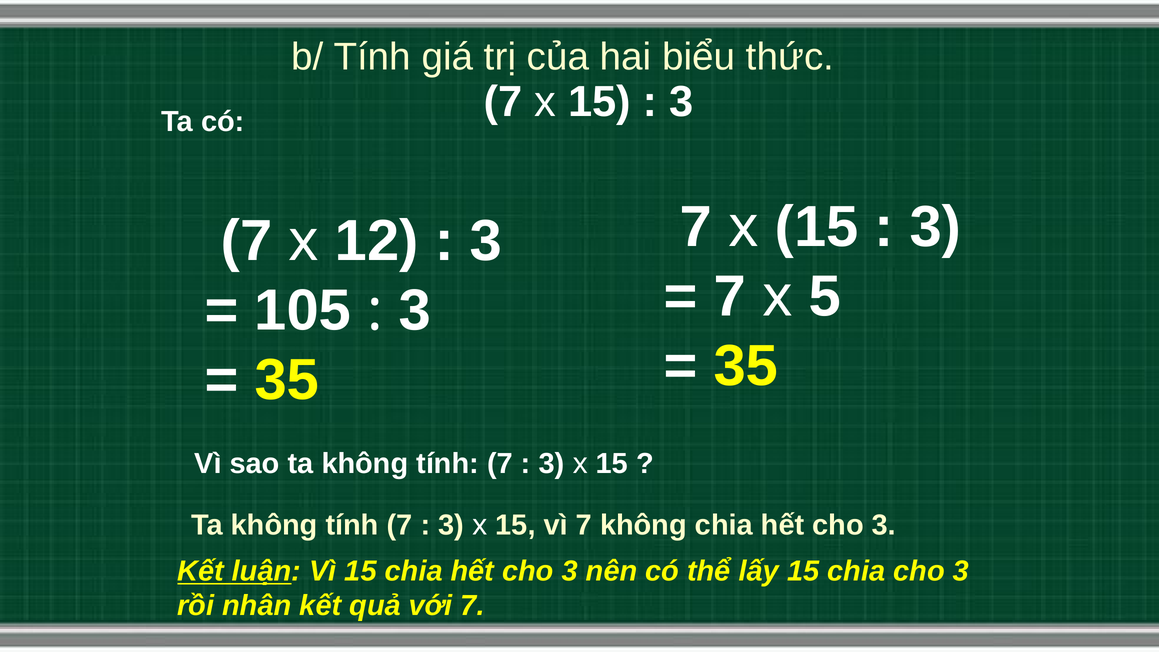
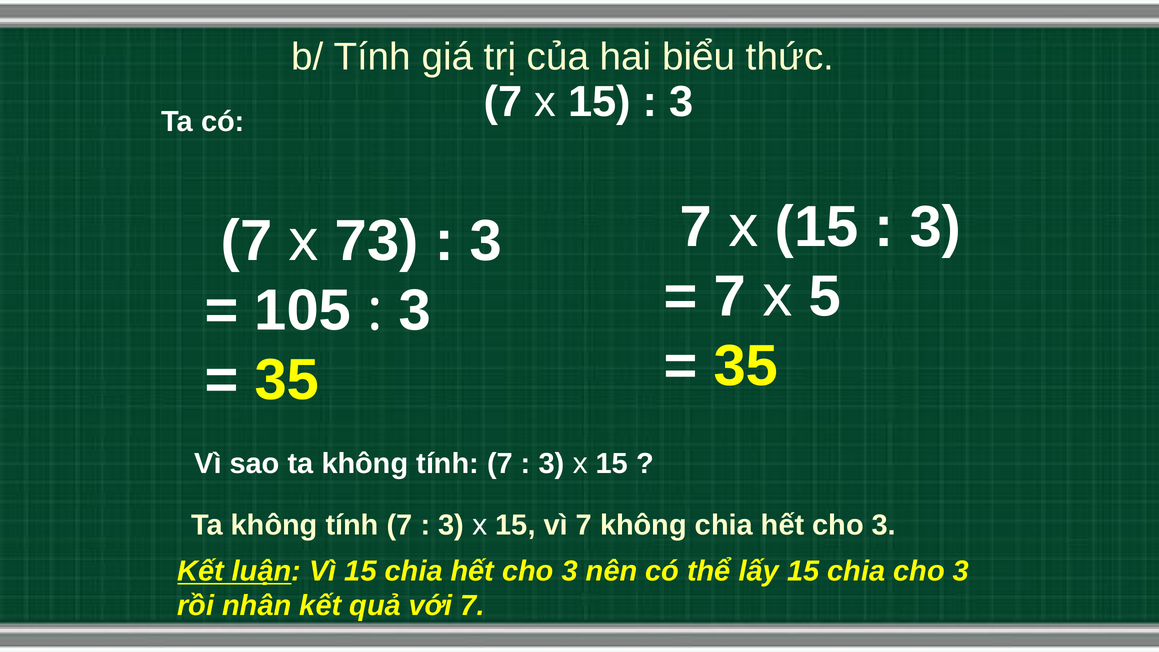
12: 12 -> 73
